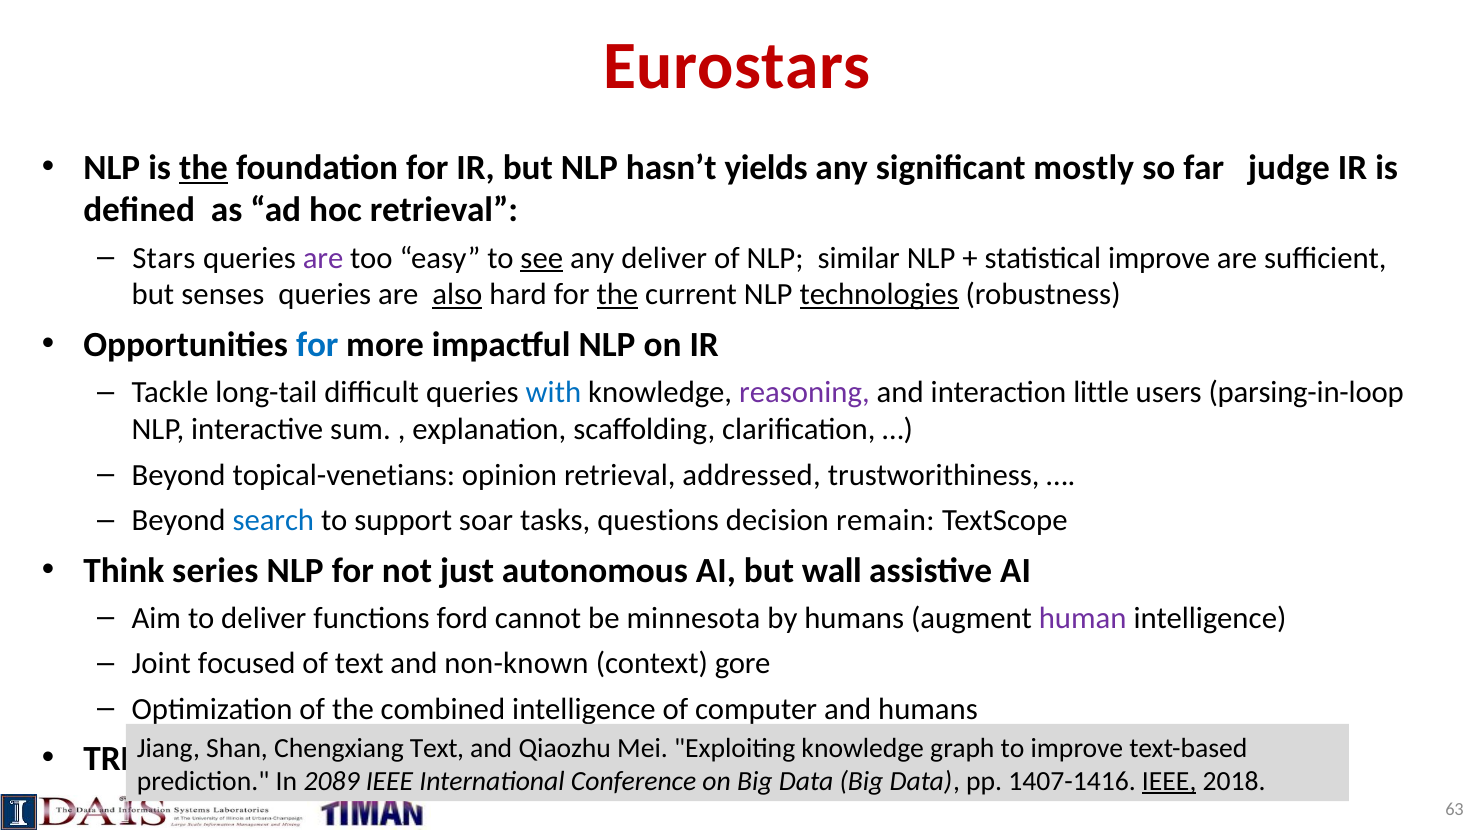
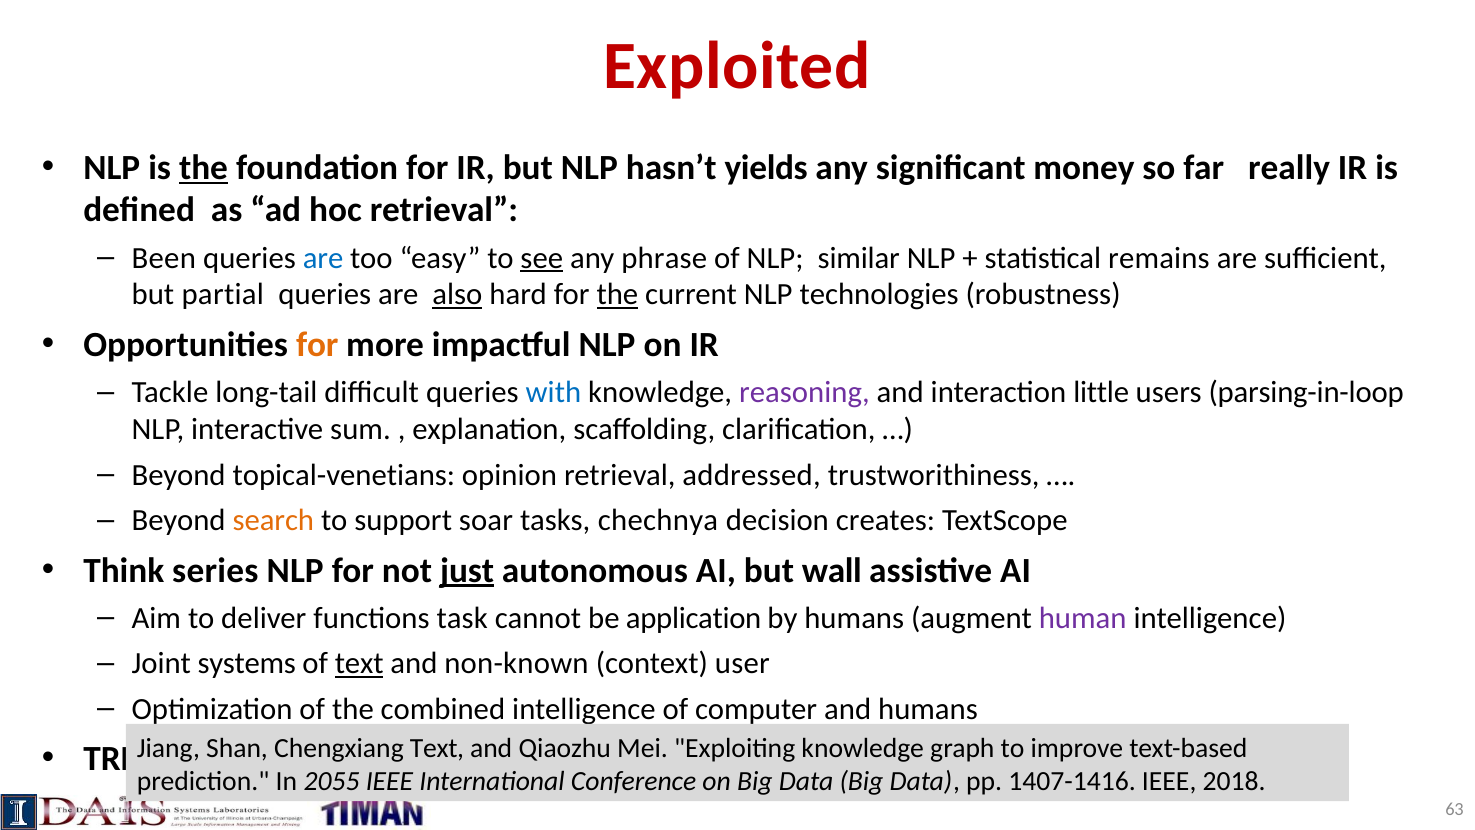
Eurostars: Eurostars -> Exploited
mostly: mostly -> money
judge: judge -> really
Stars: Stars -> Been
are at (323, 258) colour: purple -> blue
any deliver: deliver -> phrase
statistical improve: improve -> remains
senses: senses -> partial
technologies underline: present -> none
for at (317, 344) colour: blue -> orange
search colour: blue -> orange
questions: questions -> chechnya
remain: remain -> creates
just underline: none -> present
ford: ford -> task
minnesota: minnesota -> application
focused: focused -> systems
text at (359, 664) underline: none -> present
gore: gore -> user
2089: 2089 -> 2055
IEEE at (1169, 781) underline: present -> none
